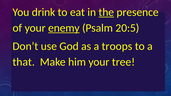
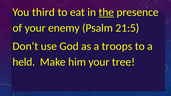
drink: drink -> third
enemy underline: present -> none
20:5: 20:5 -> 21:5
that: that -> held
